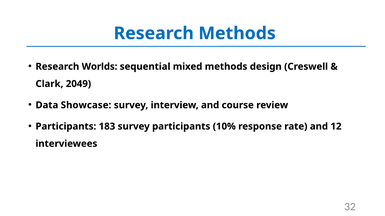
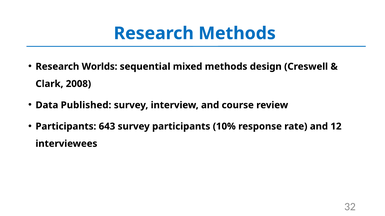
2049: 2049 -> 2008
Showcase: Showcase -> Published
183: 183 -> 643
